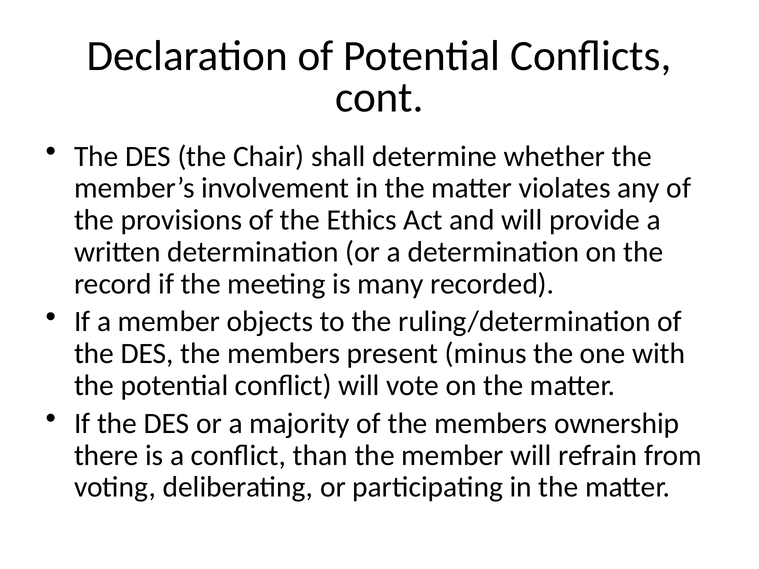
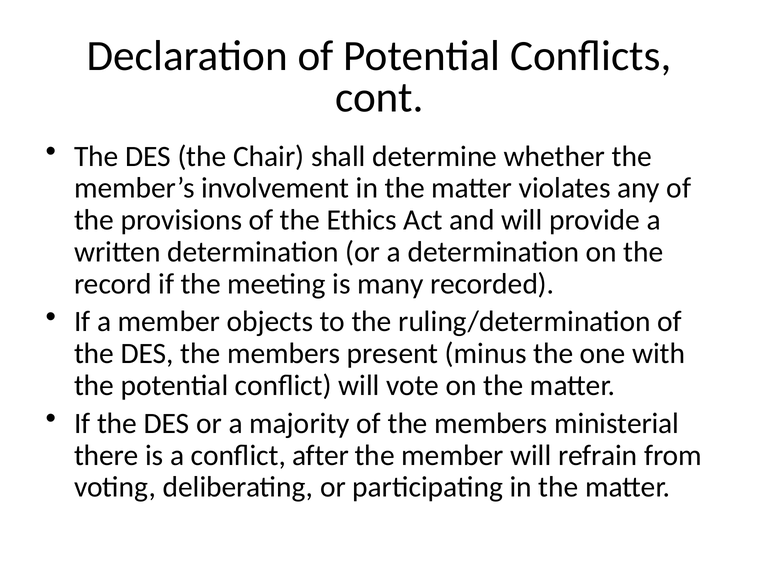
ownership: ownership -> ministerial
than: than -> after
